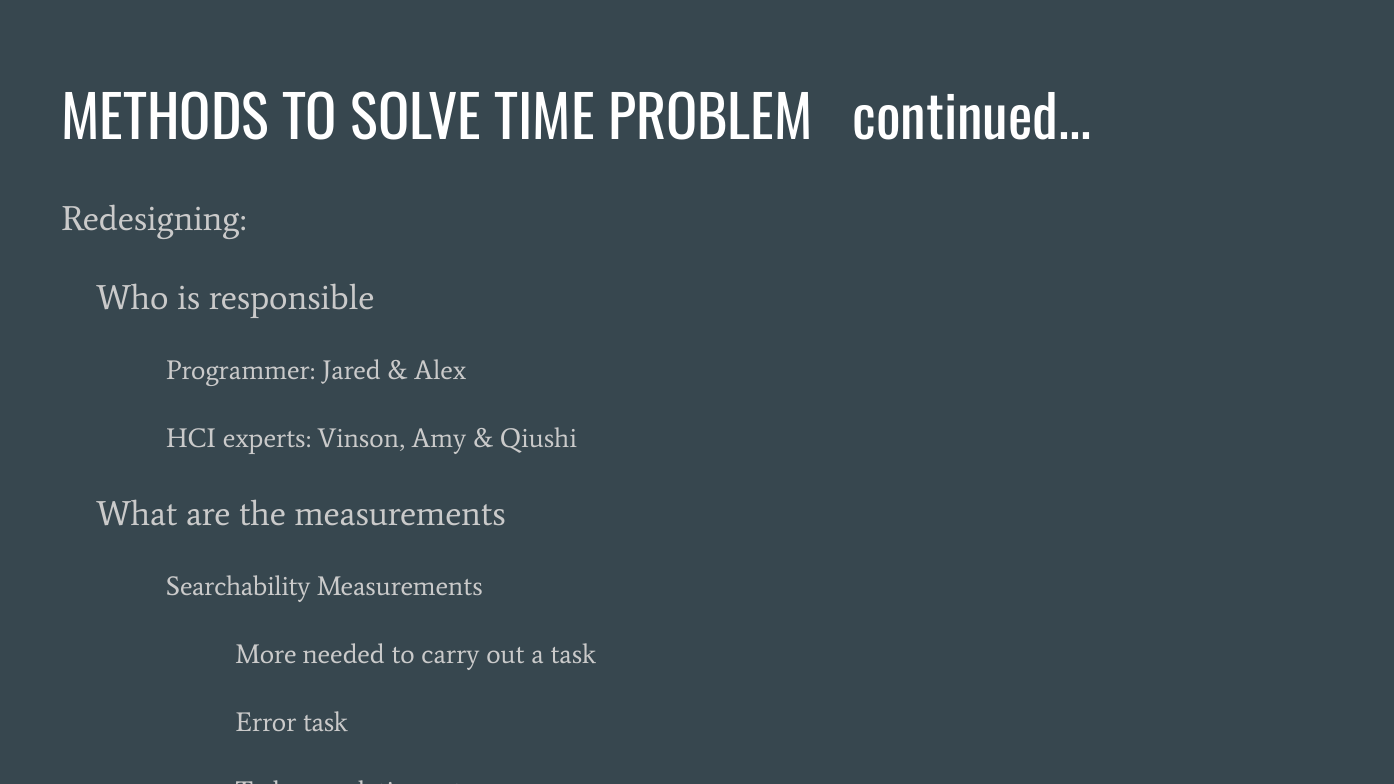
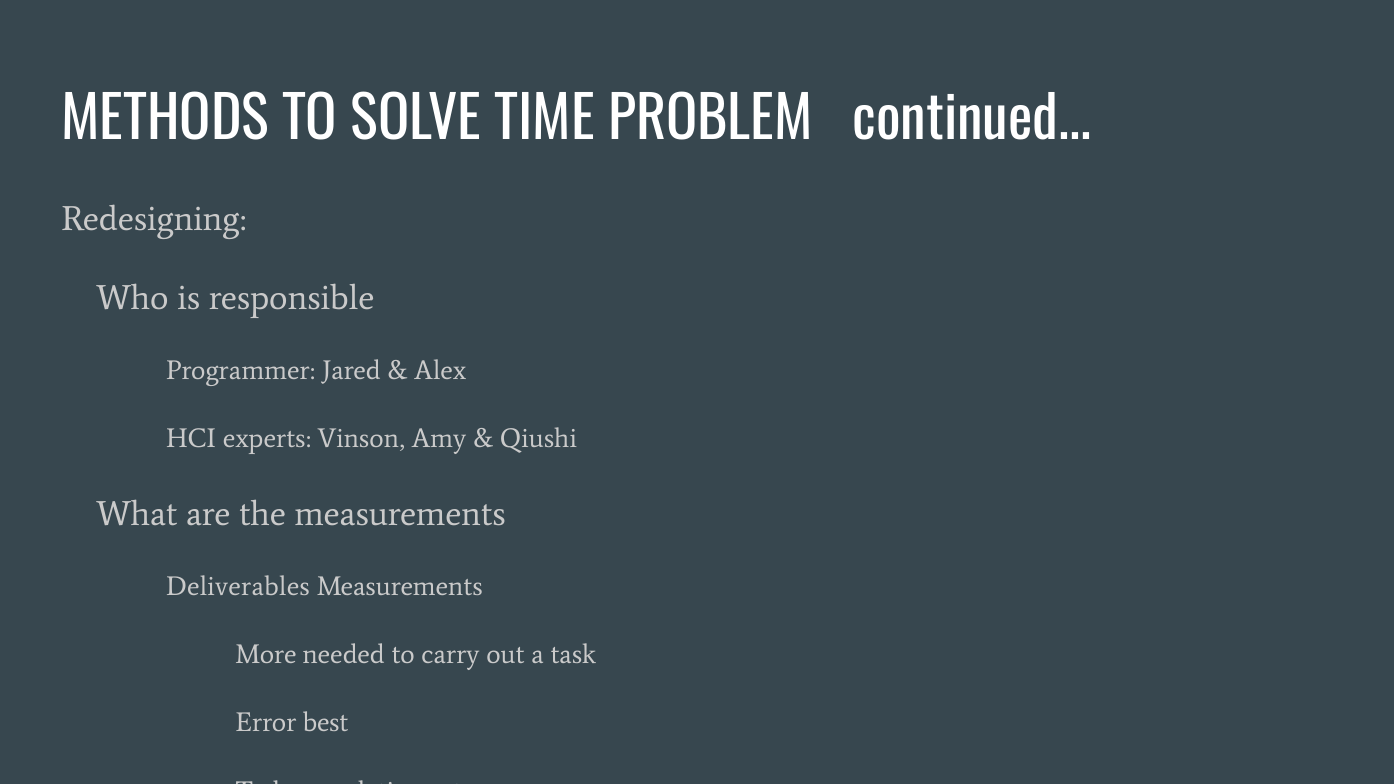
Searchability: Searchability -> Deliverables
Error task: task -> best
